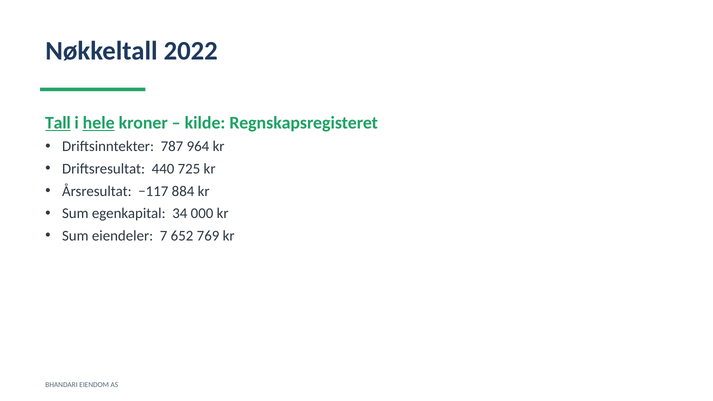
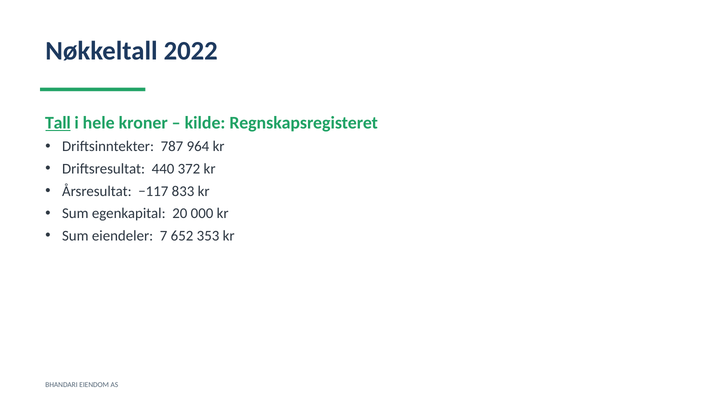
hele underline: present -> none
725: 725 -> 372
884: 884 -> 833
34: 34 -> 20
769: 769 -> 353
